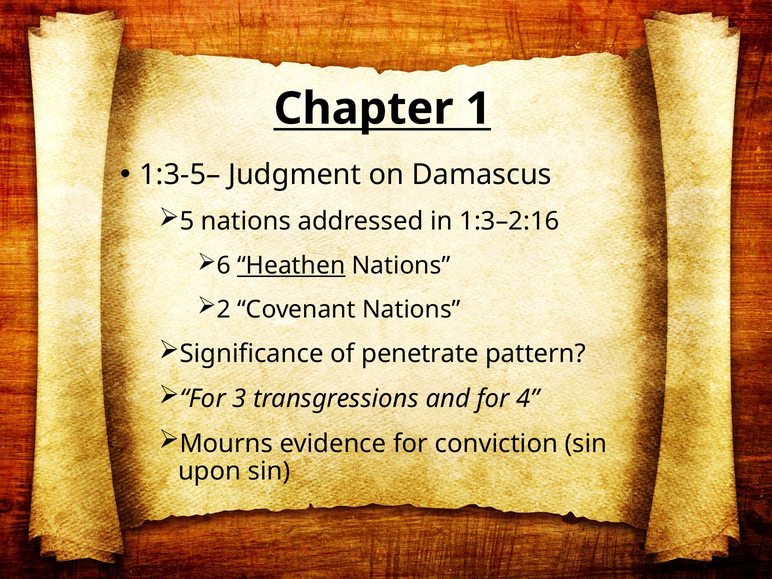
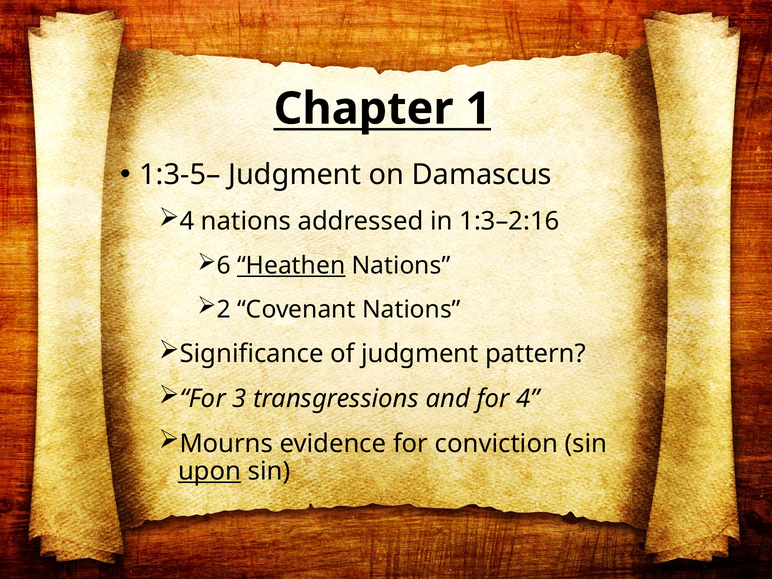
5 at (187, 221): 5 -> 4
of penetrate: penetrate -> judgment
upon underline: none -> present
